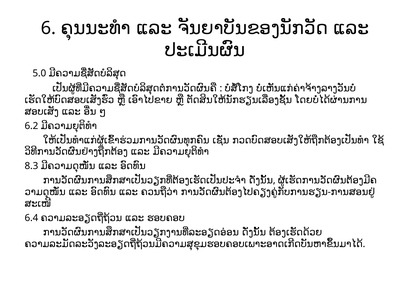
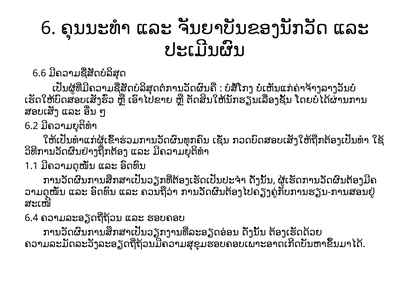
5.0: 5.0 -> 6.6
8.3: 8.3 -> 1.1
